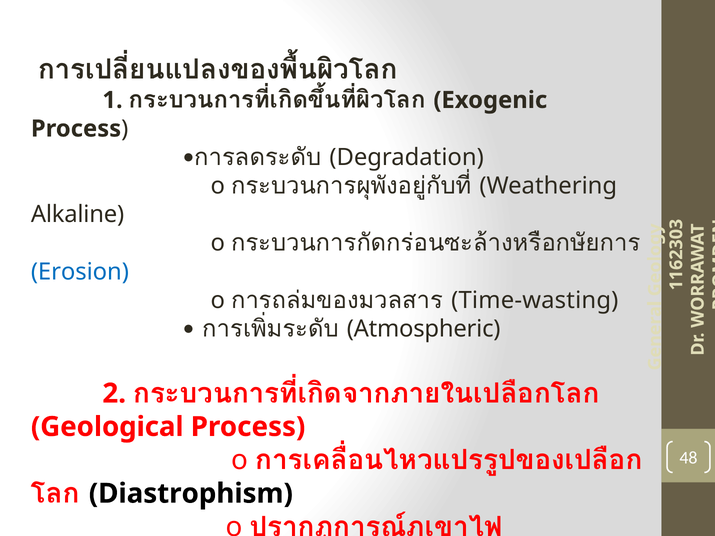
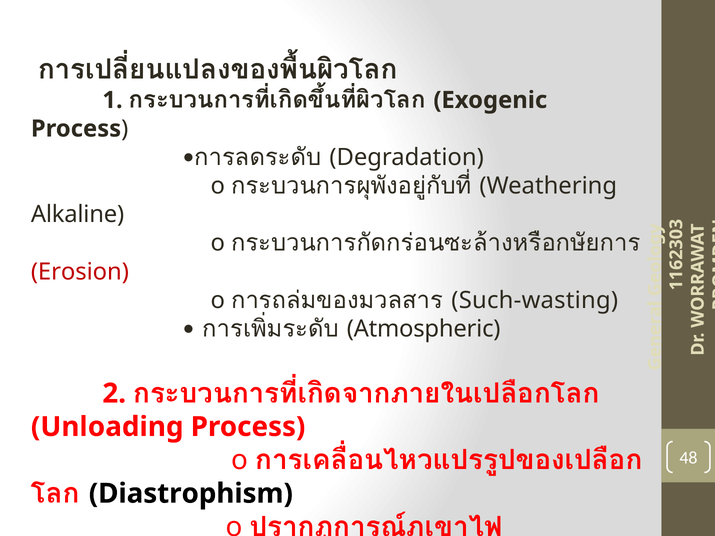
Erosion colour: blue -> red
Time-wasting: Time-wasting -> Such-wasting
Geological: Geological -> Unloading
